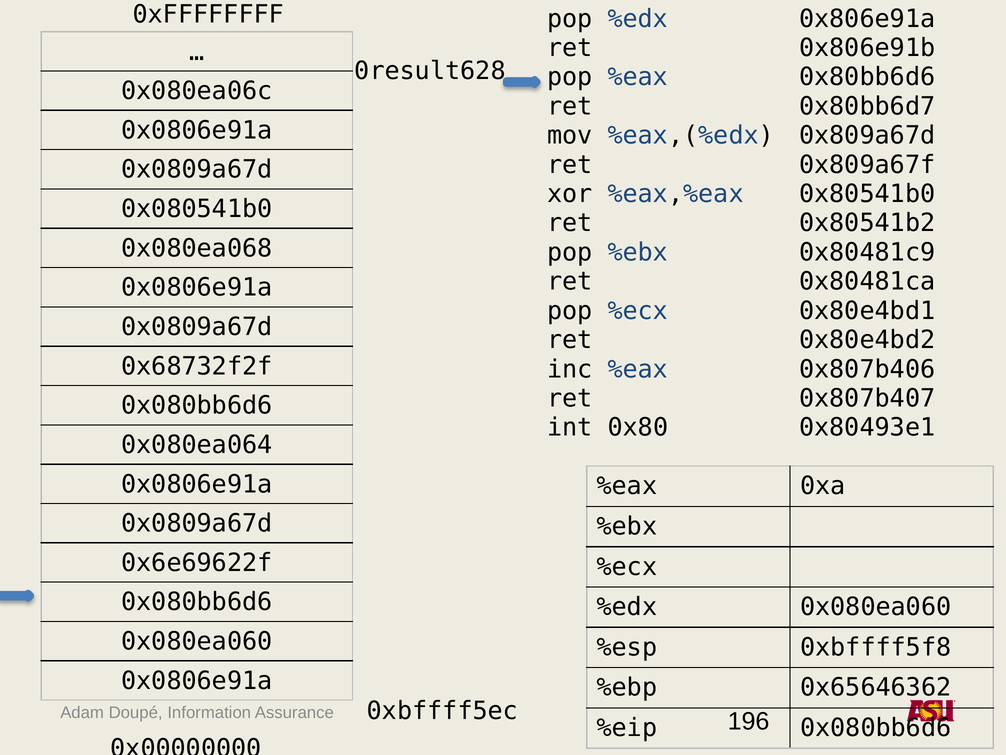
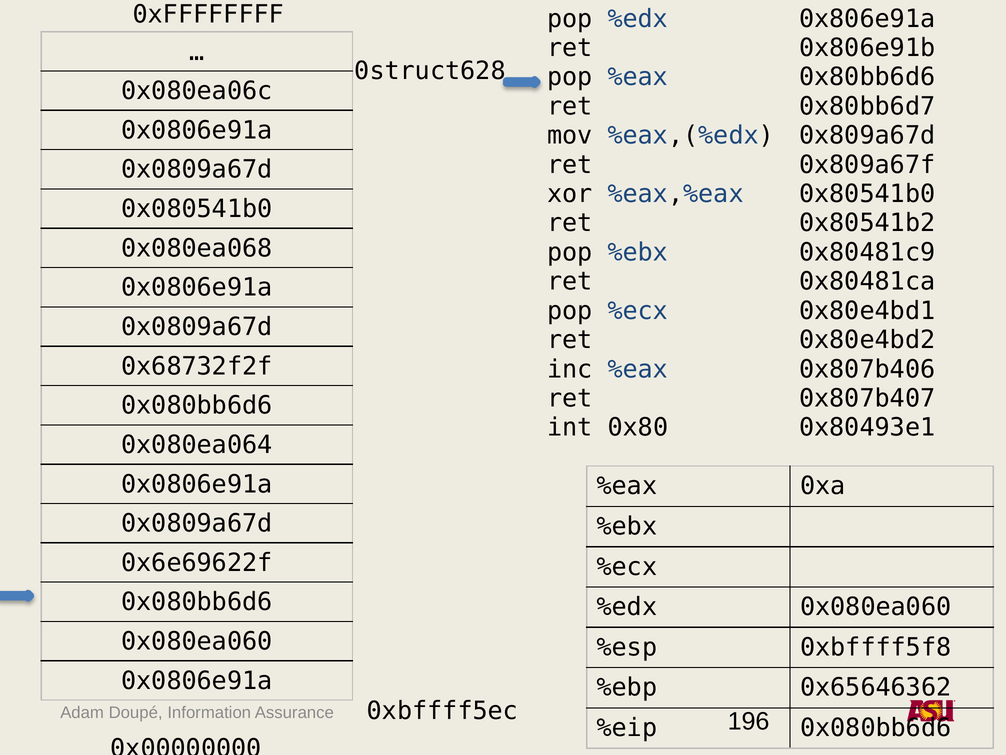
0result628: 0result628 -> 0struct628
